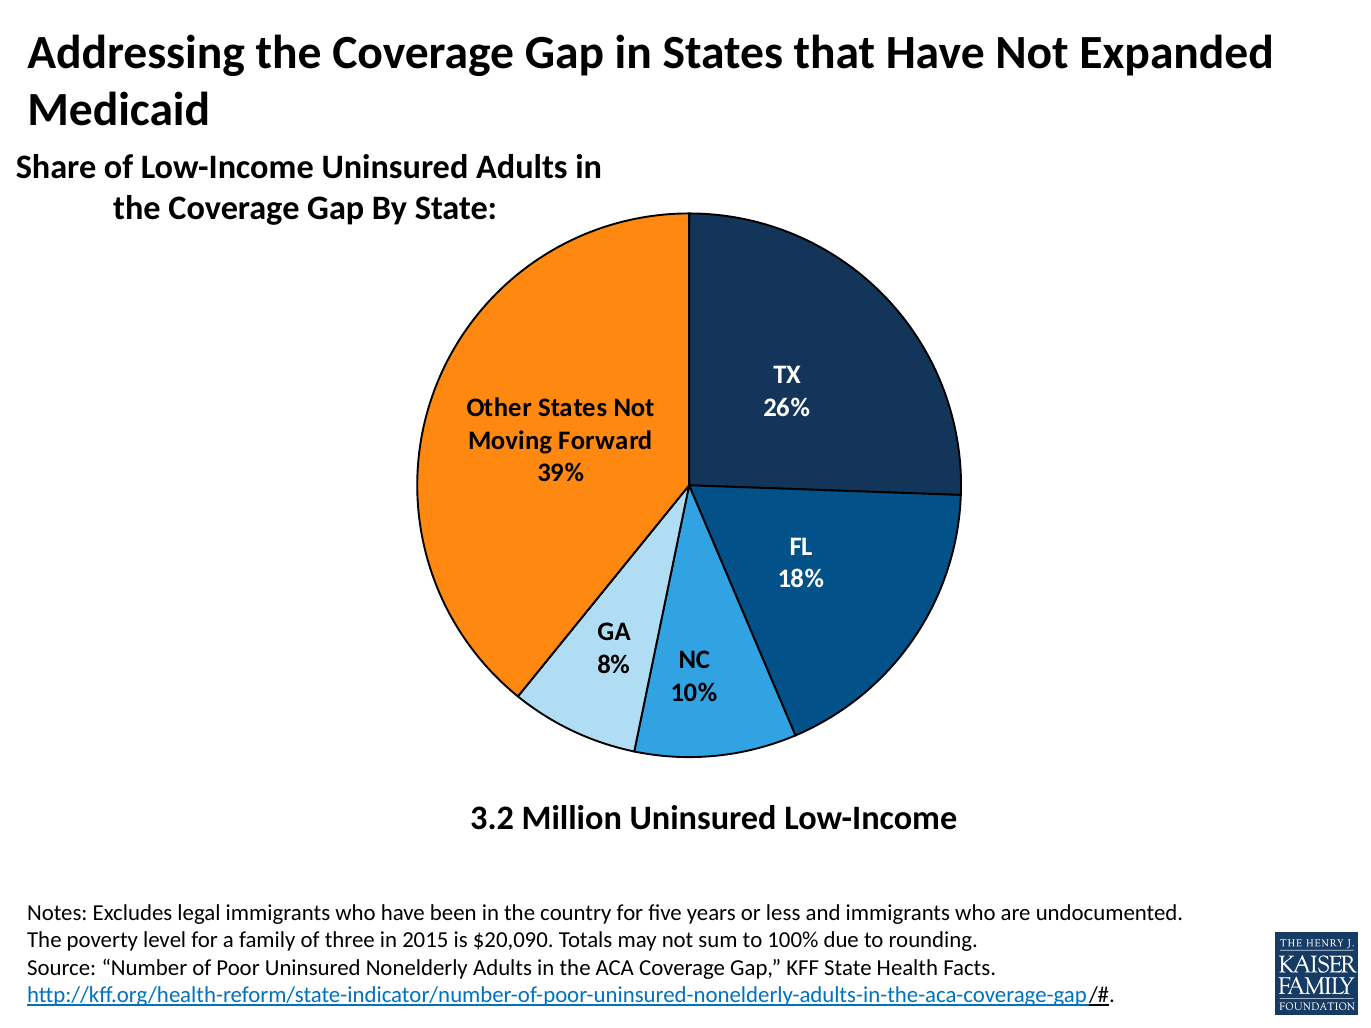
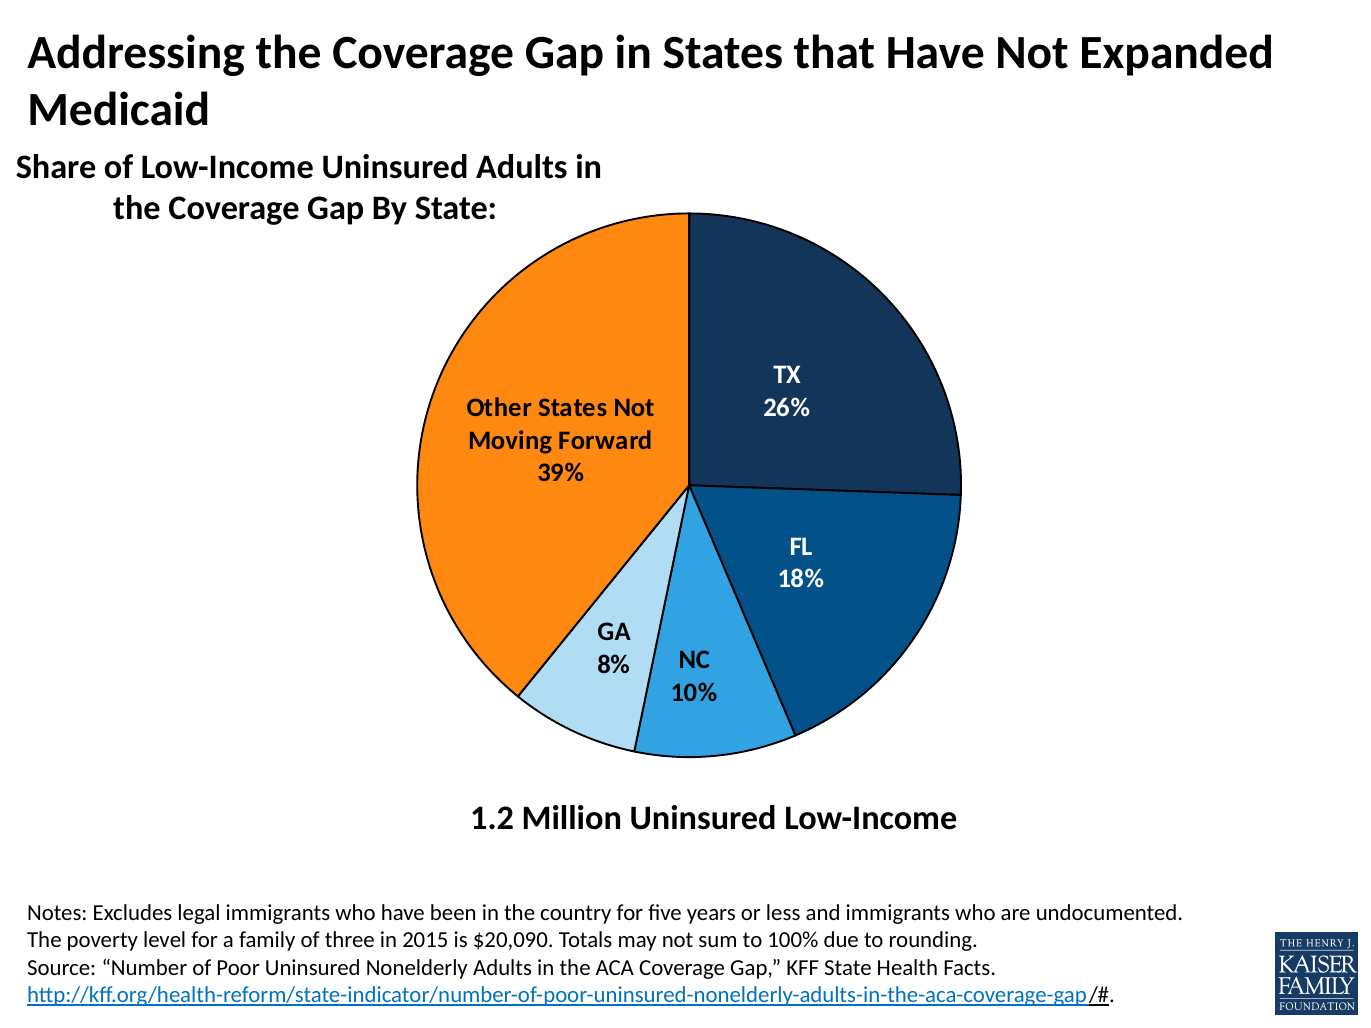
3.2: 3.2 -> 1.2
